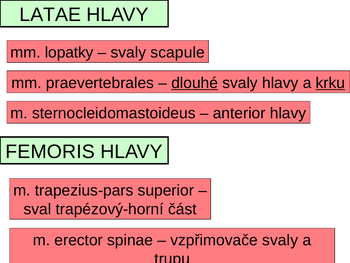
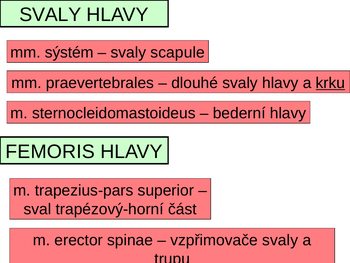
LATAE at (50, 15): LATAE -> SVALY
lopatky: lopatky -> sýstém
dlouhé underline: present -> none
anterior: anterior -> bederní
